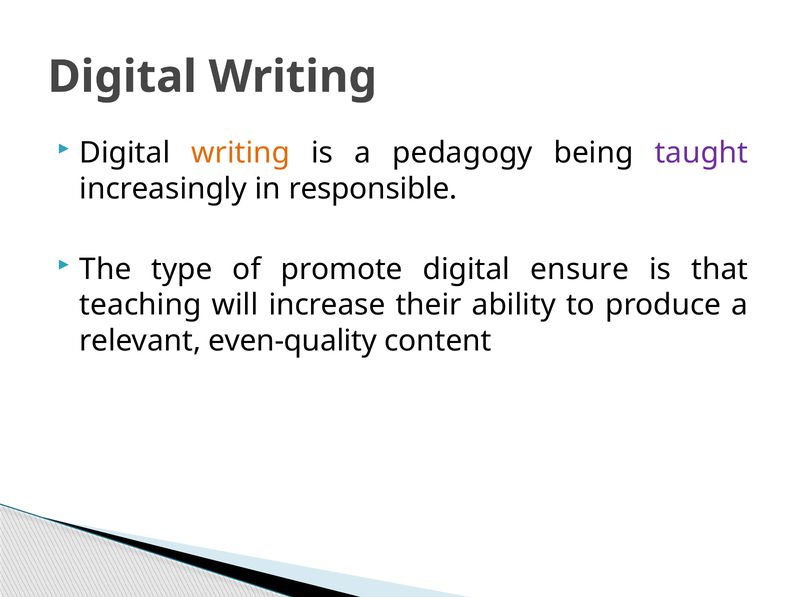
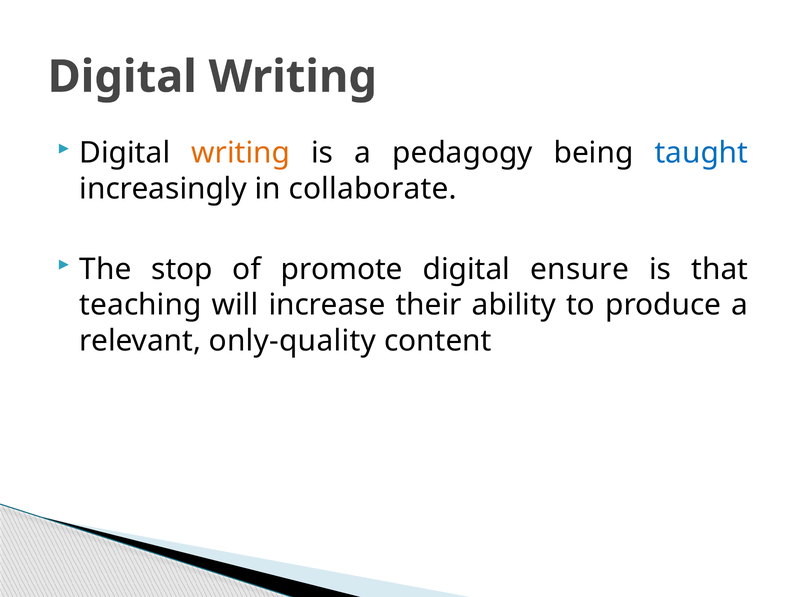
taught colour: purple -> blue
responsible: responsible -> collaborate
type: type -> stop
even-quality: even-quality -> only-quality
